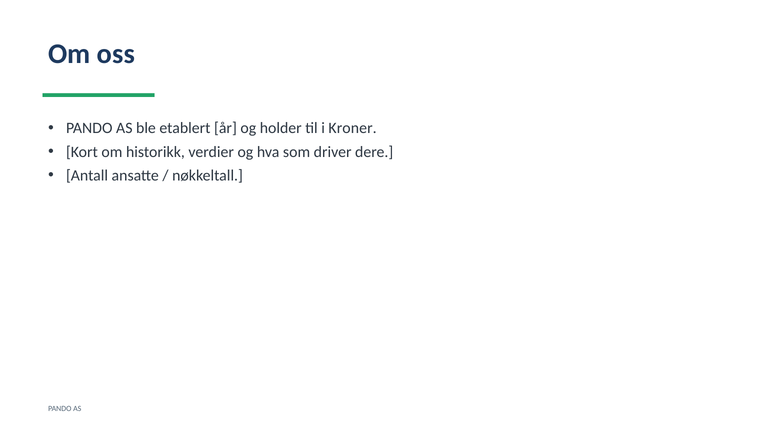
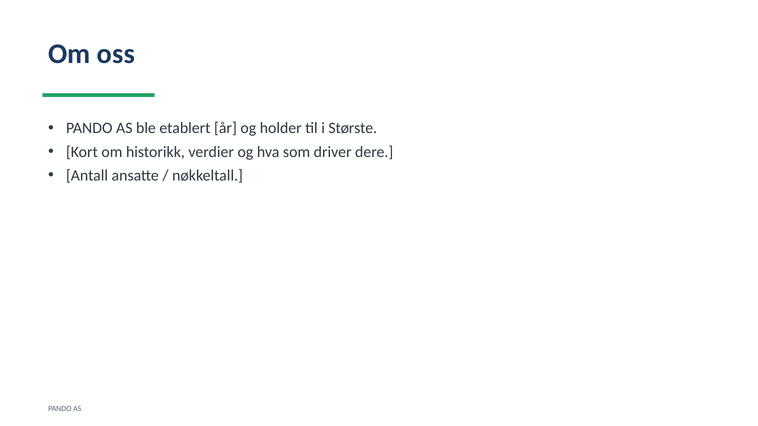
Kroner: Kroner -> Største
